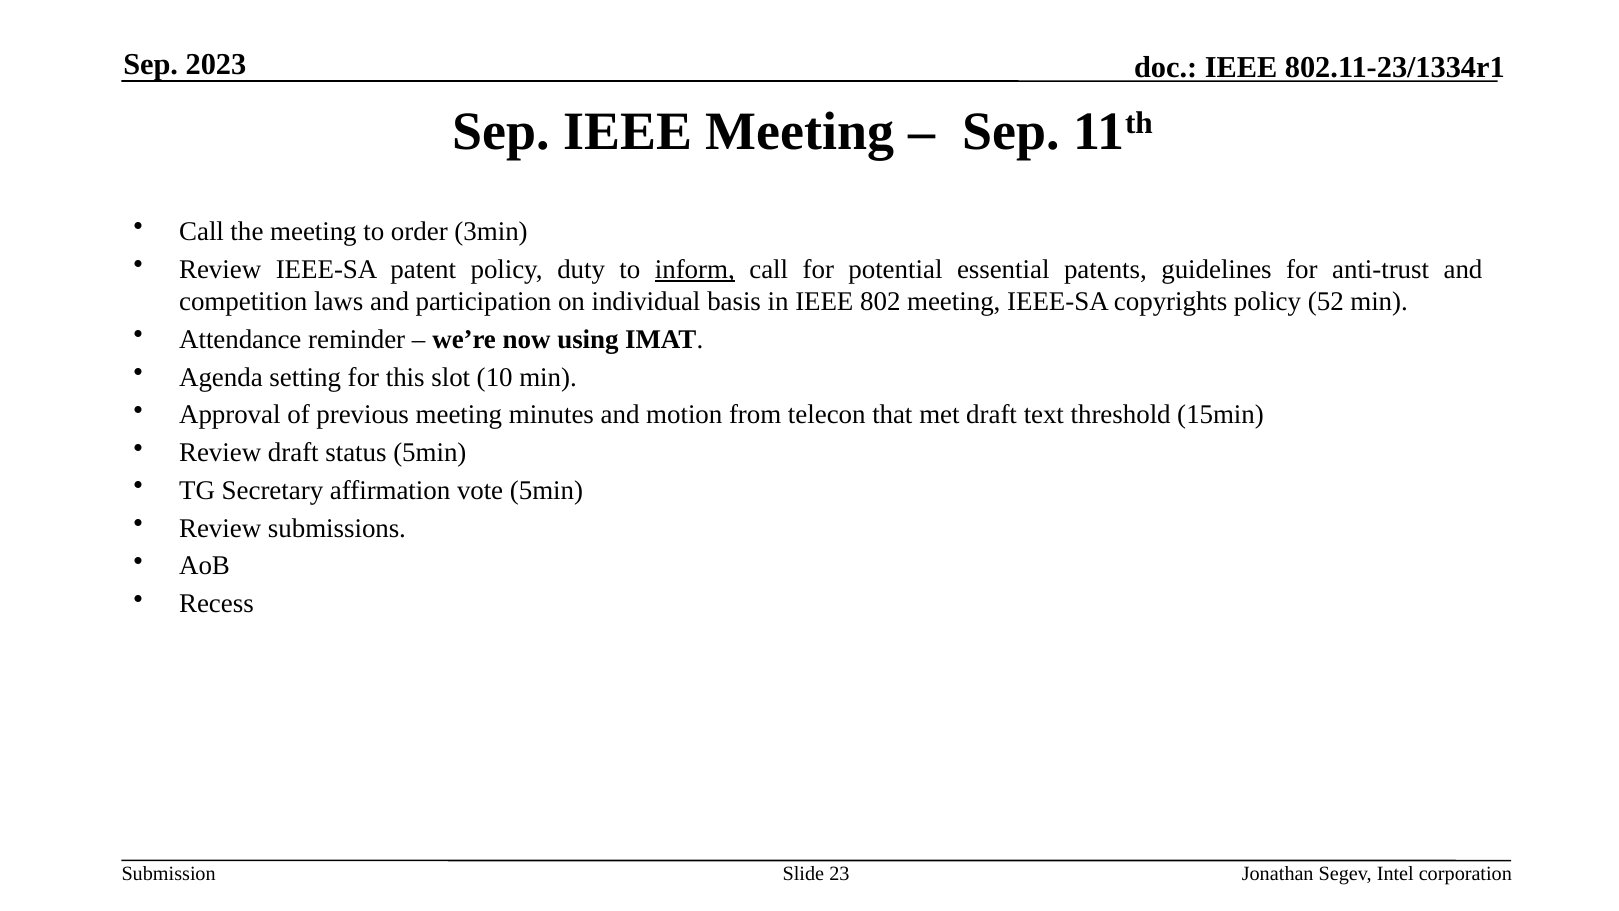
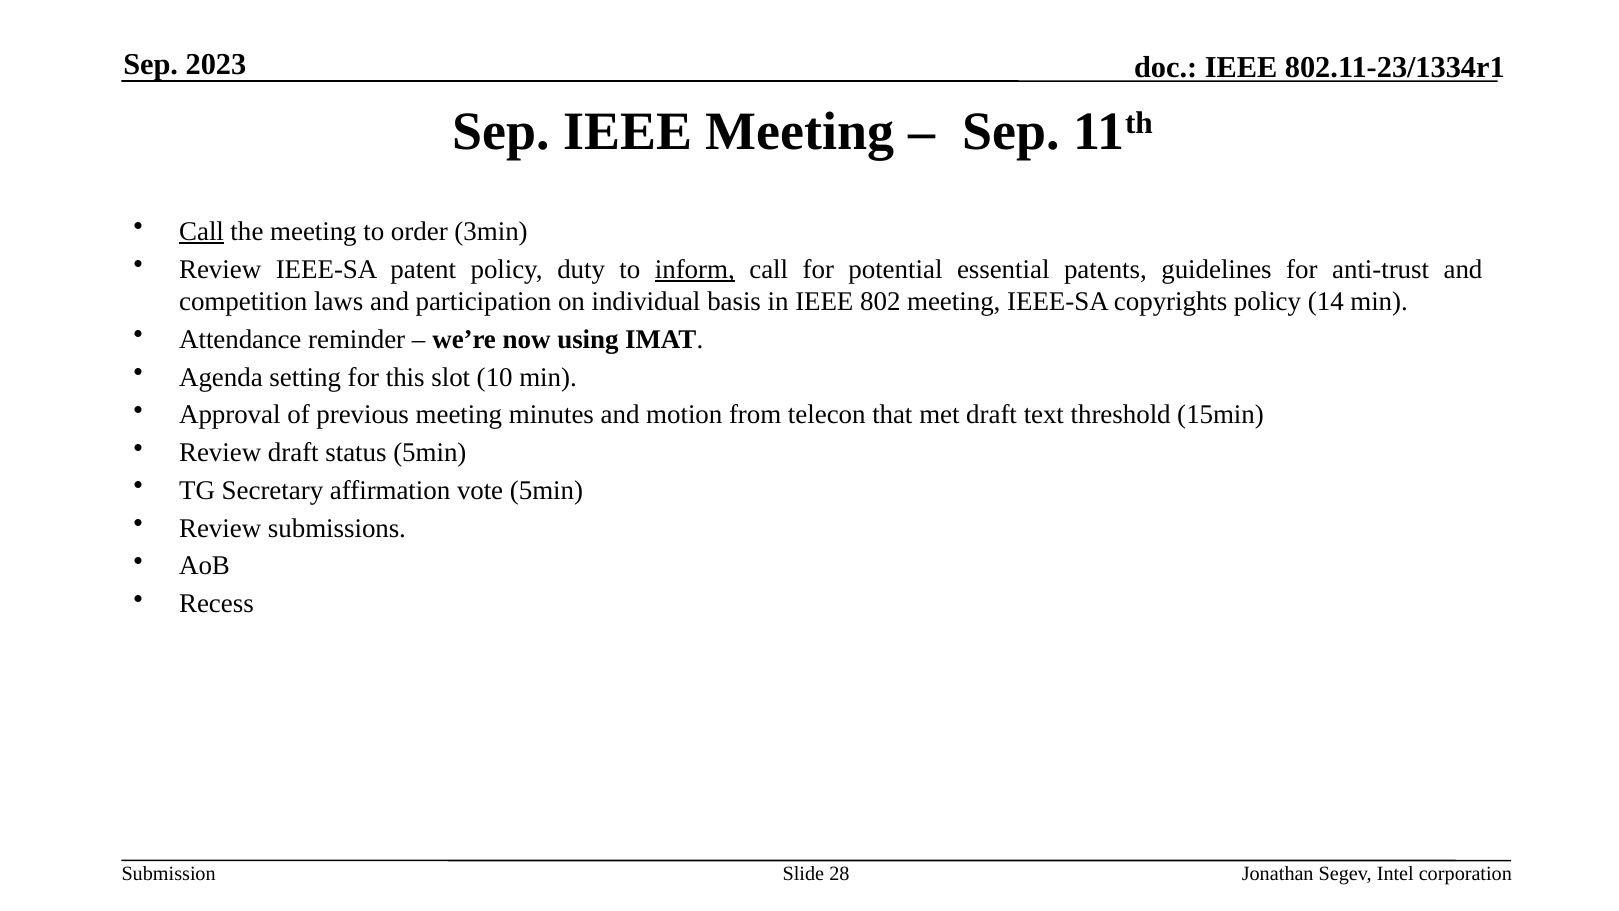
Call at (202, 231) underline: none -> present
52: 52 -> 14
23: 23 -> 28
